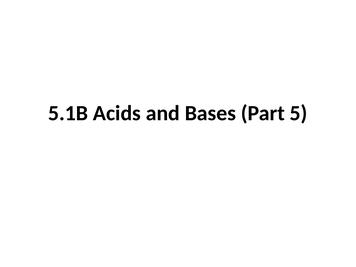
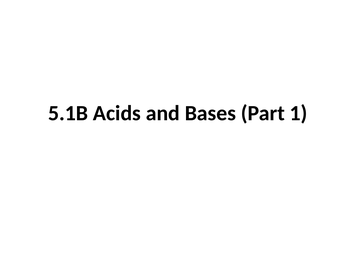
5: 5 -> 1
